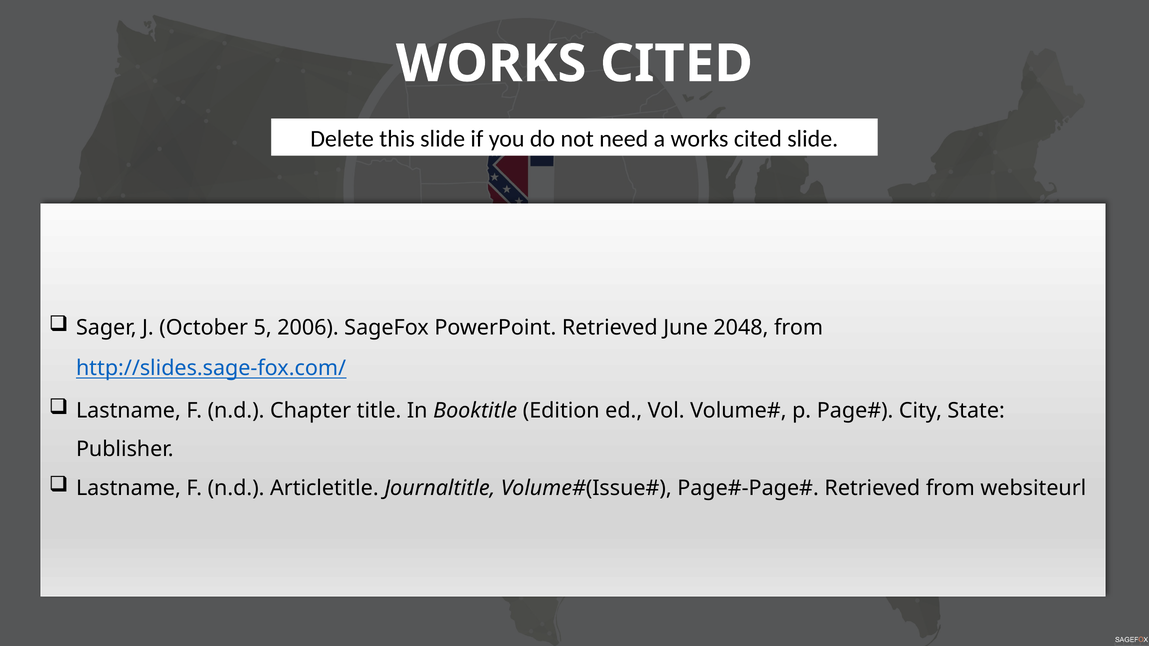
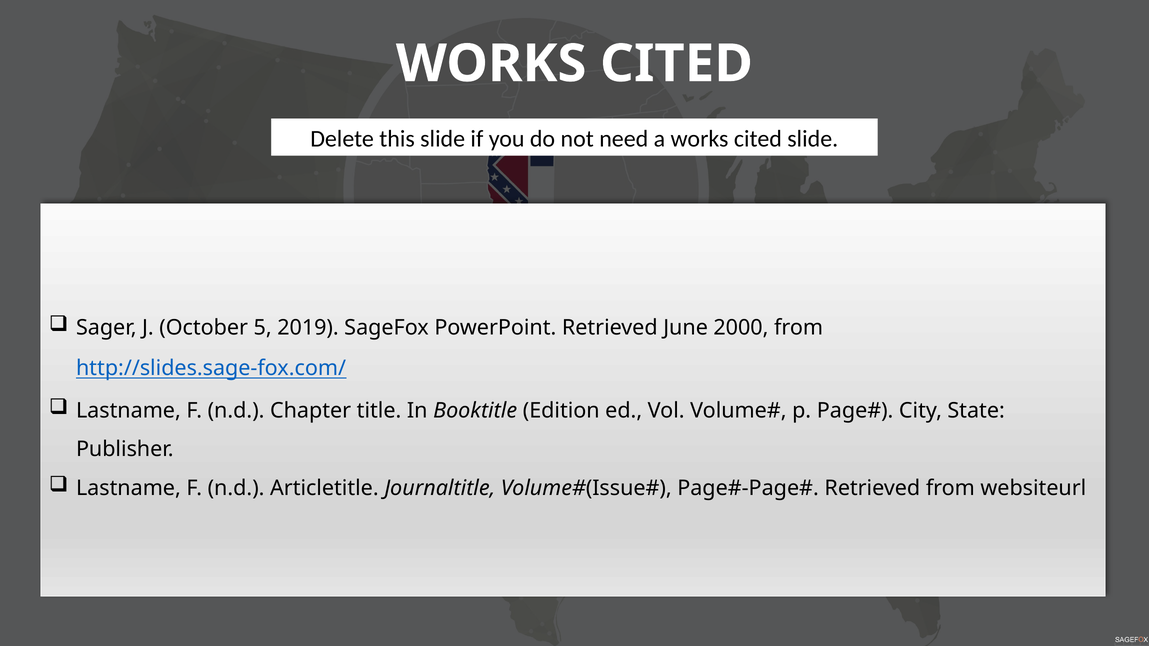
2006: 2006 -> 2019
2048: 2048 -> 2000
